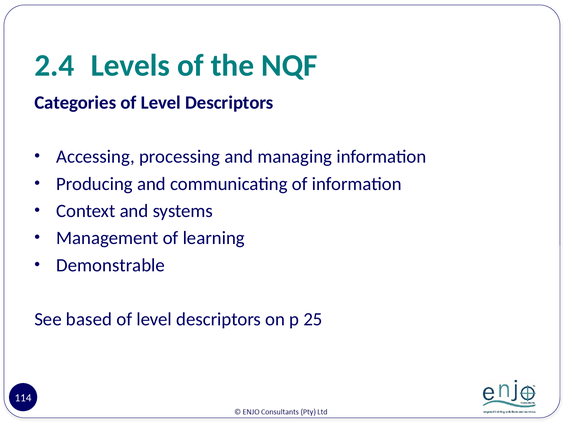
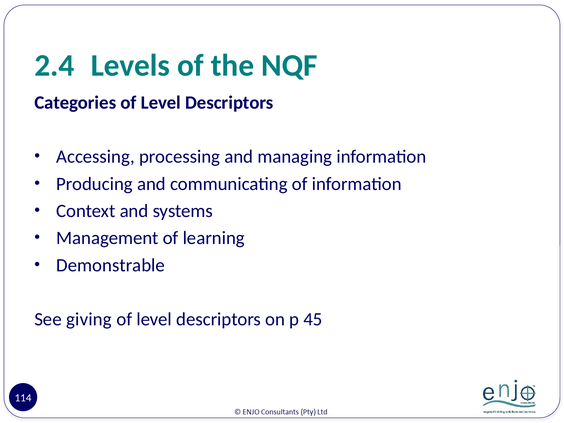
based: based -> giving
25: 25 -> 45
